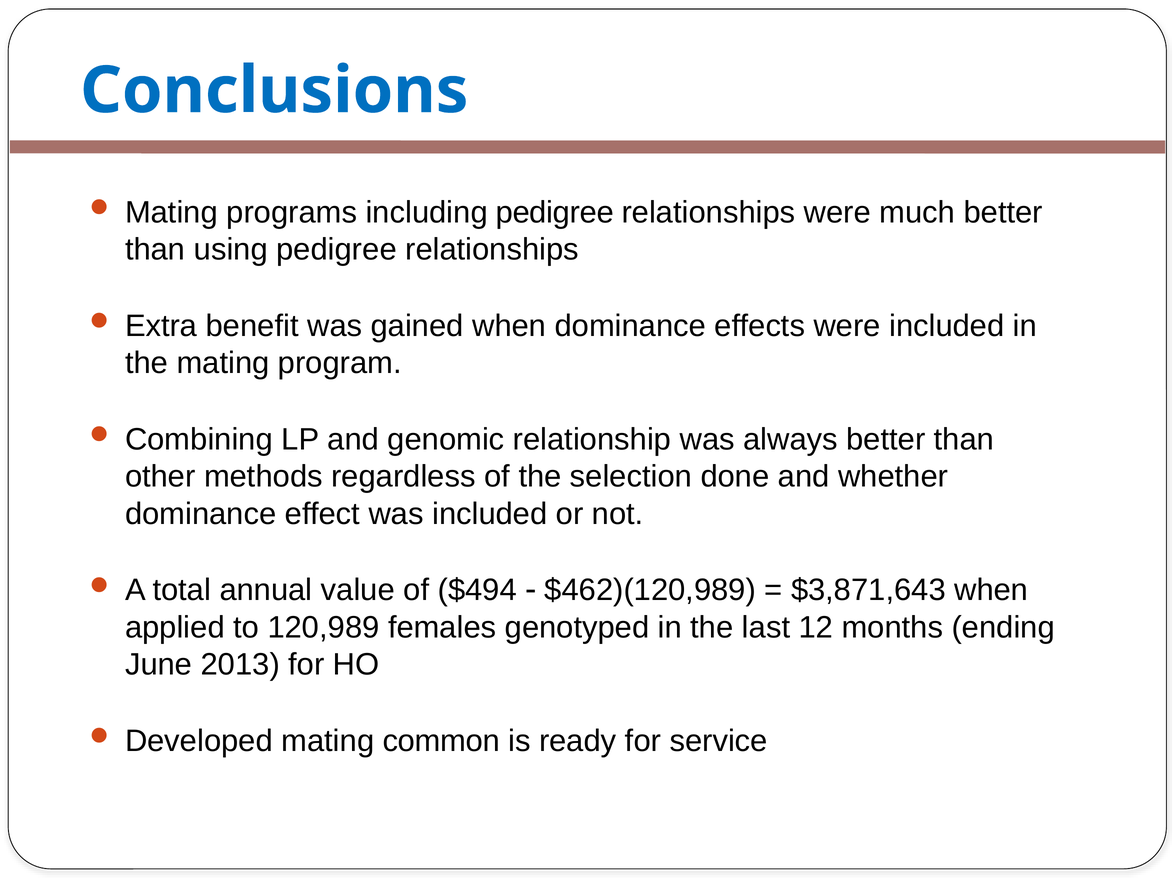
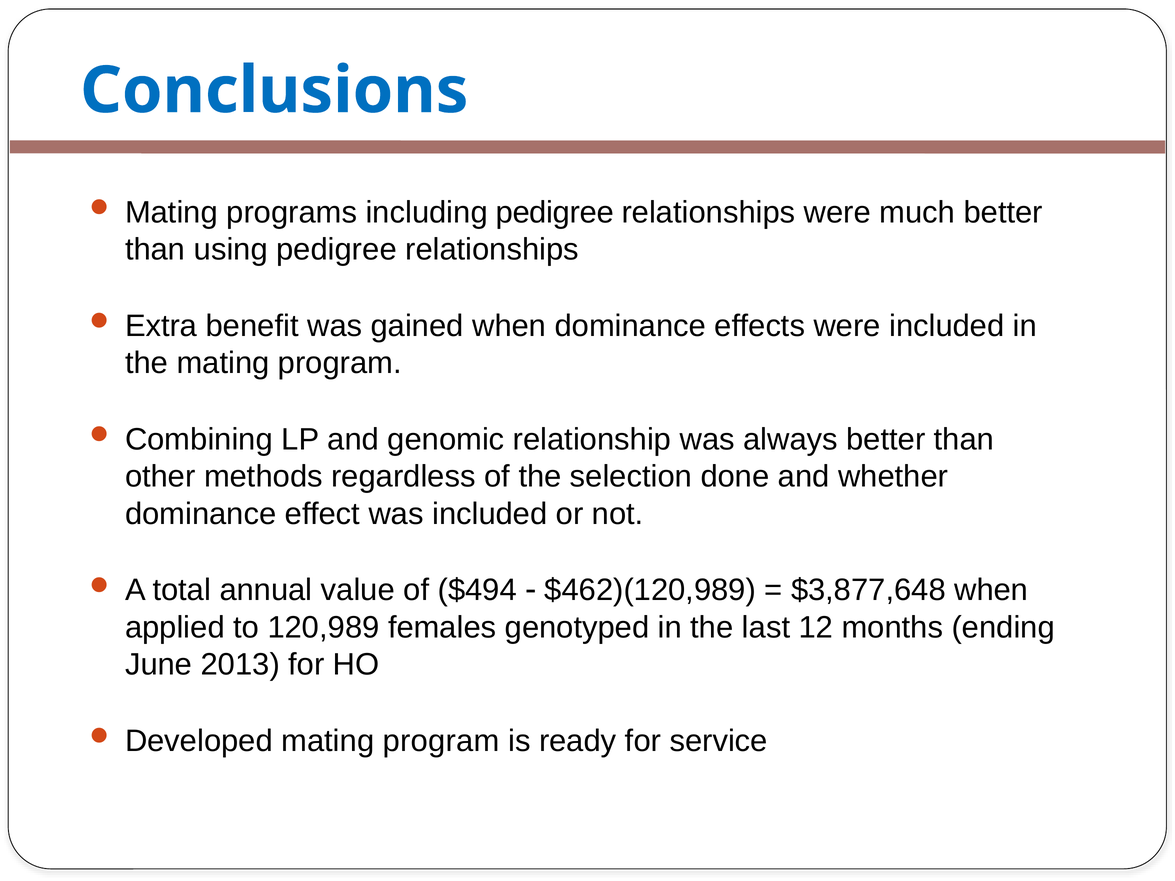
$3,871,643: $3,871,643 -> $3,877,648
Developed mating common: common -> program
